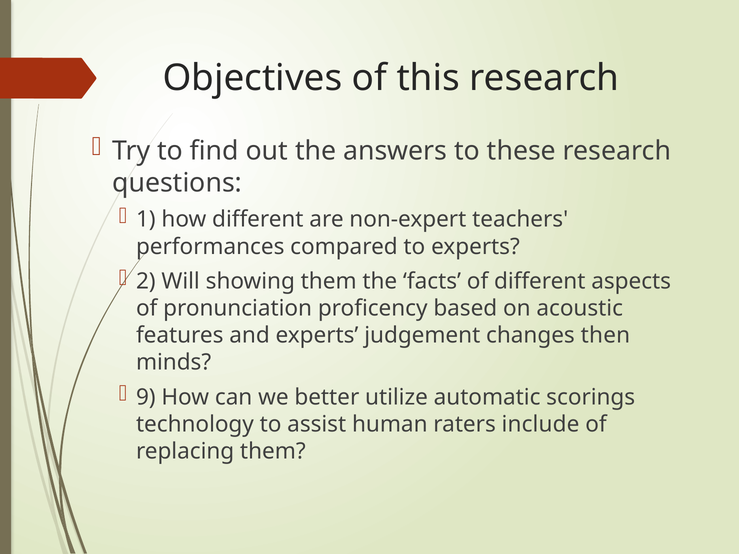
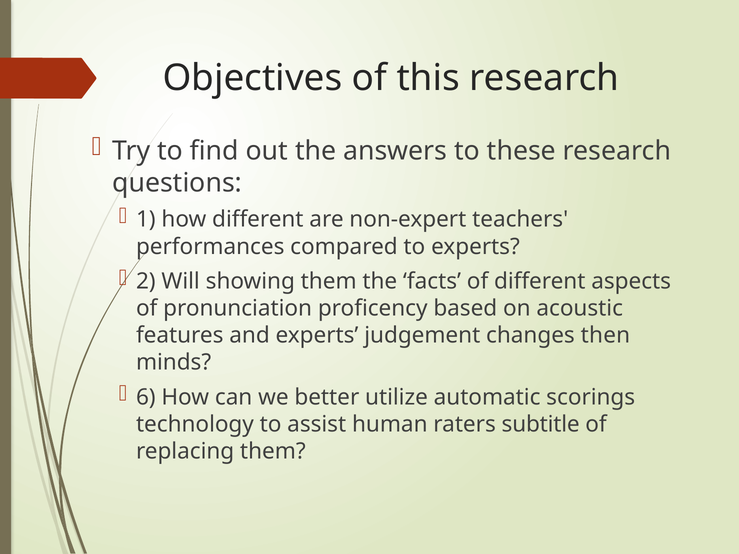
9: 9 -> 6
include: include -> subtitle
